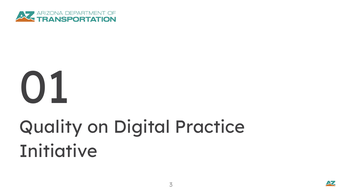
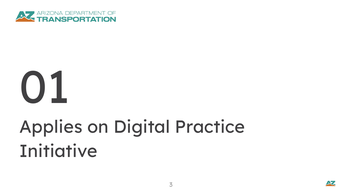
Quality: Quality -> Applies
